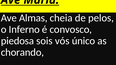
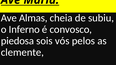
pelos: pelos -> subiu
único: único -> pelos
chorando: chorando -> clemente
